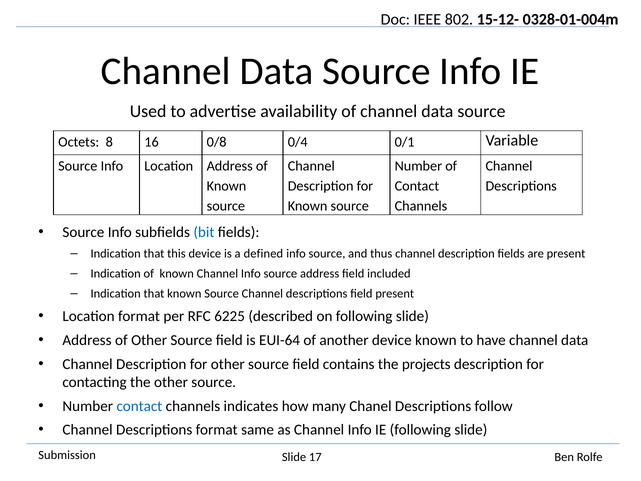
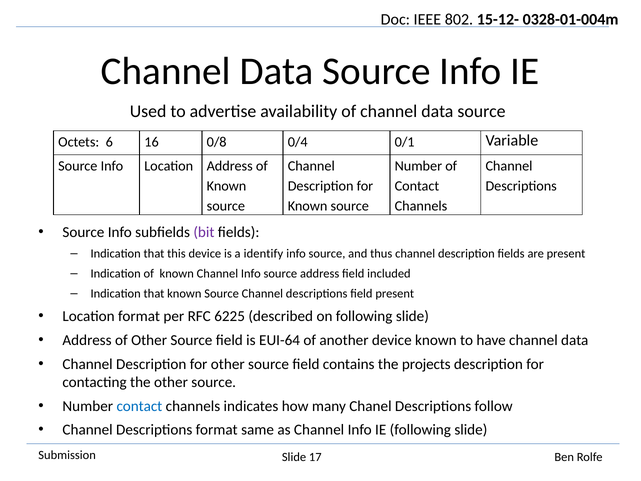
8: 8 -> 6
bit colour: blue -> purple
defined: defined -> identify
